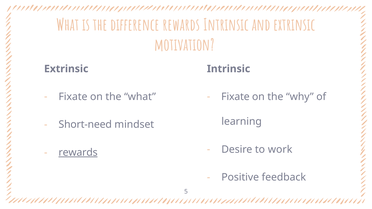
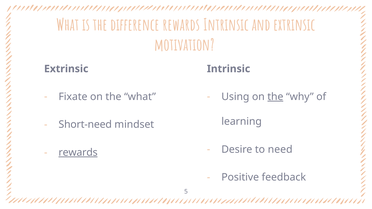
Fixate at (235, 97): Fixate -> Using
the at (275, 97) underline: none -> present
work: work -> need
